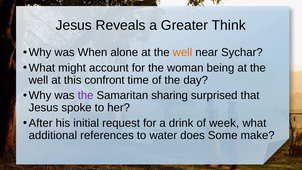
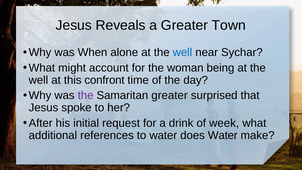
Think: Think -> Town
well at (182, 52) colour: orange -> blue
Samaritan sharing: sharing -> greater
does Some: Some -> Water
